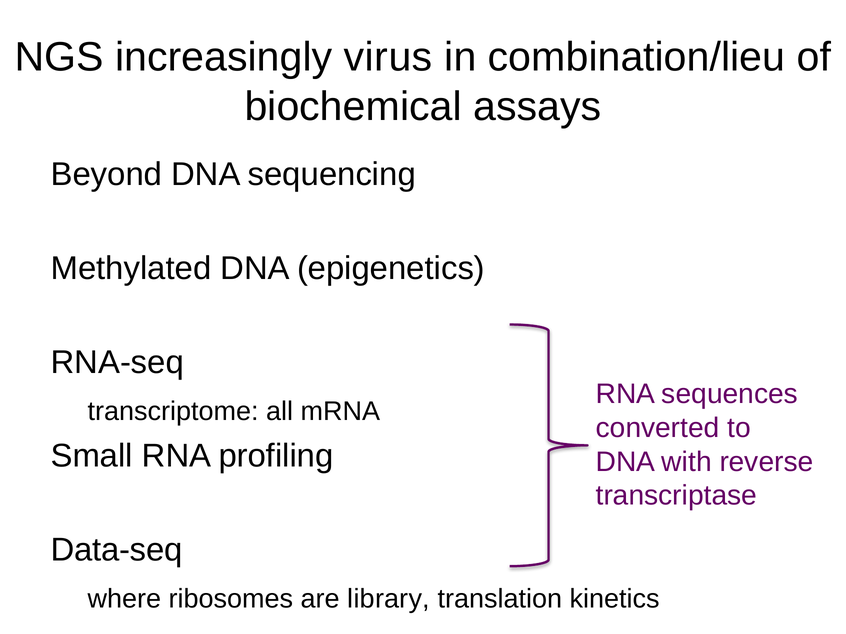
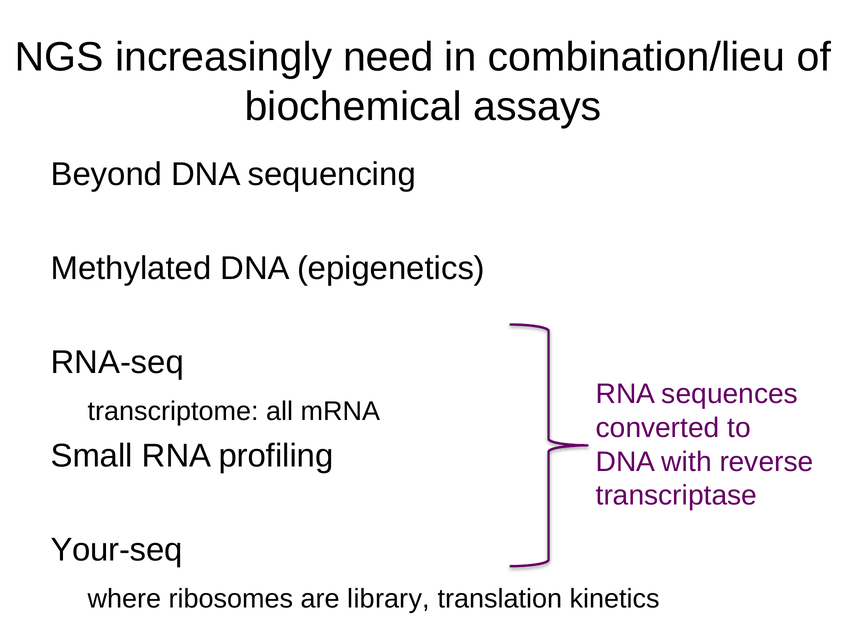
virus: virus -> need
Data-seq: Data-seq -> Your-seq
